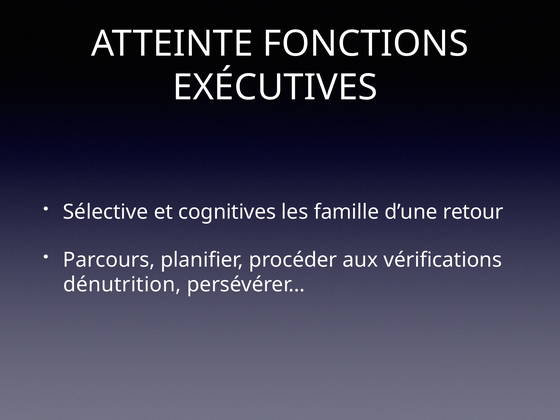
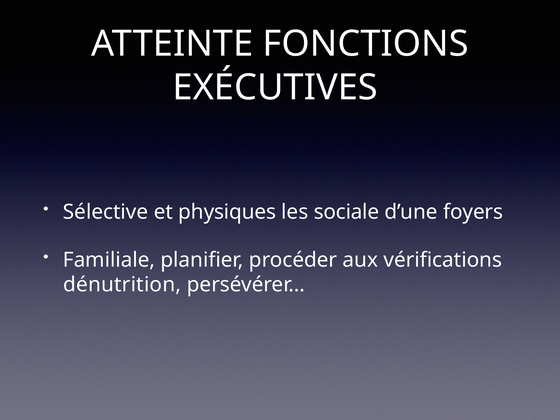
cognitives: cognitives -> physiques
famille: famille -> sociale
retour: retour -> foyers
Parcours: Parcours -> Familiale
